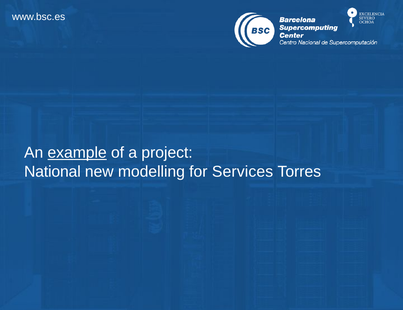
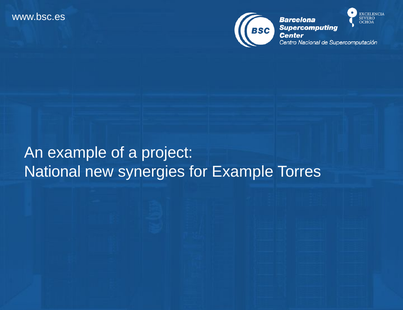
example at (77, 152) underline: present -> none
modelling: modelling -> synergies
for Services: Services -> Example
